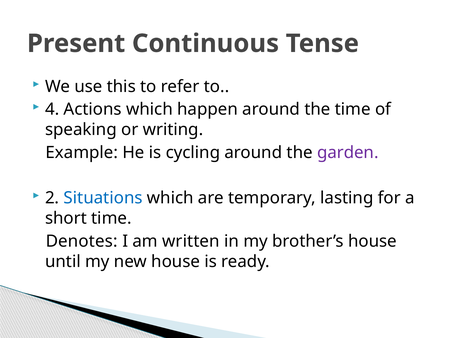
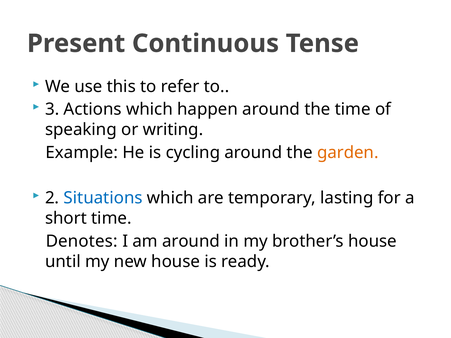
4: 4 -> 3
garden colour: purple -> orange
am written: written -> around
